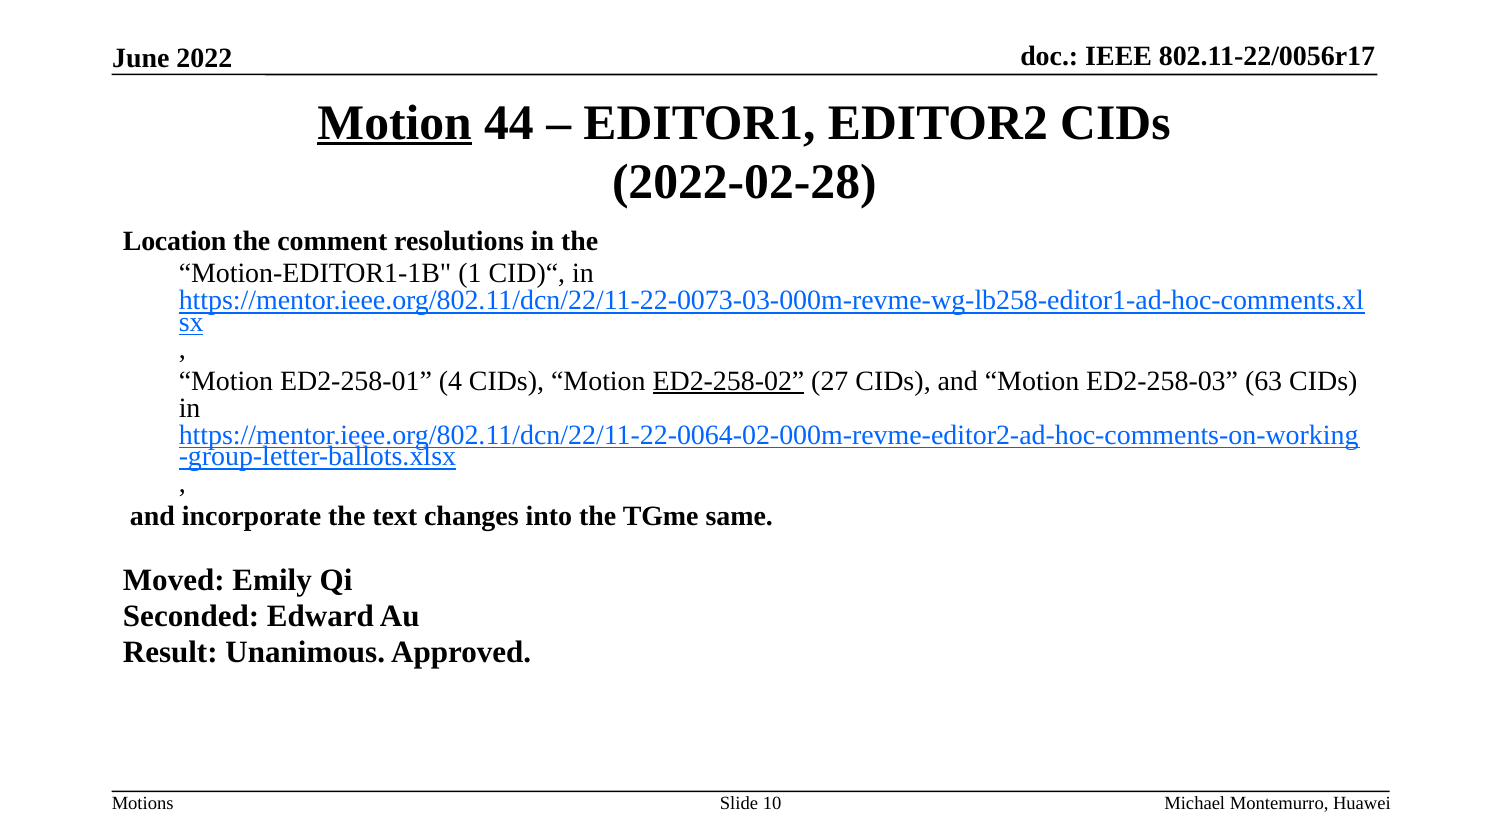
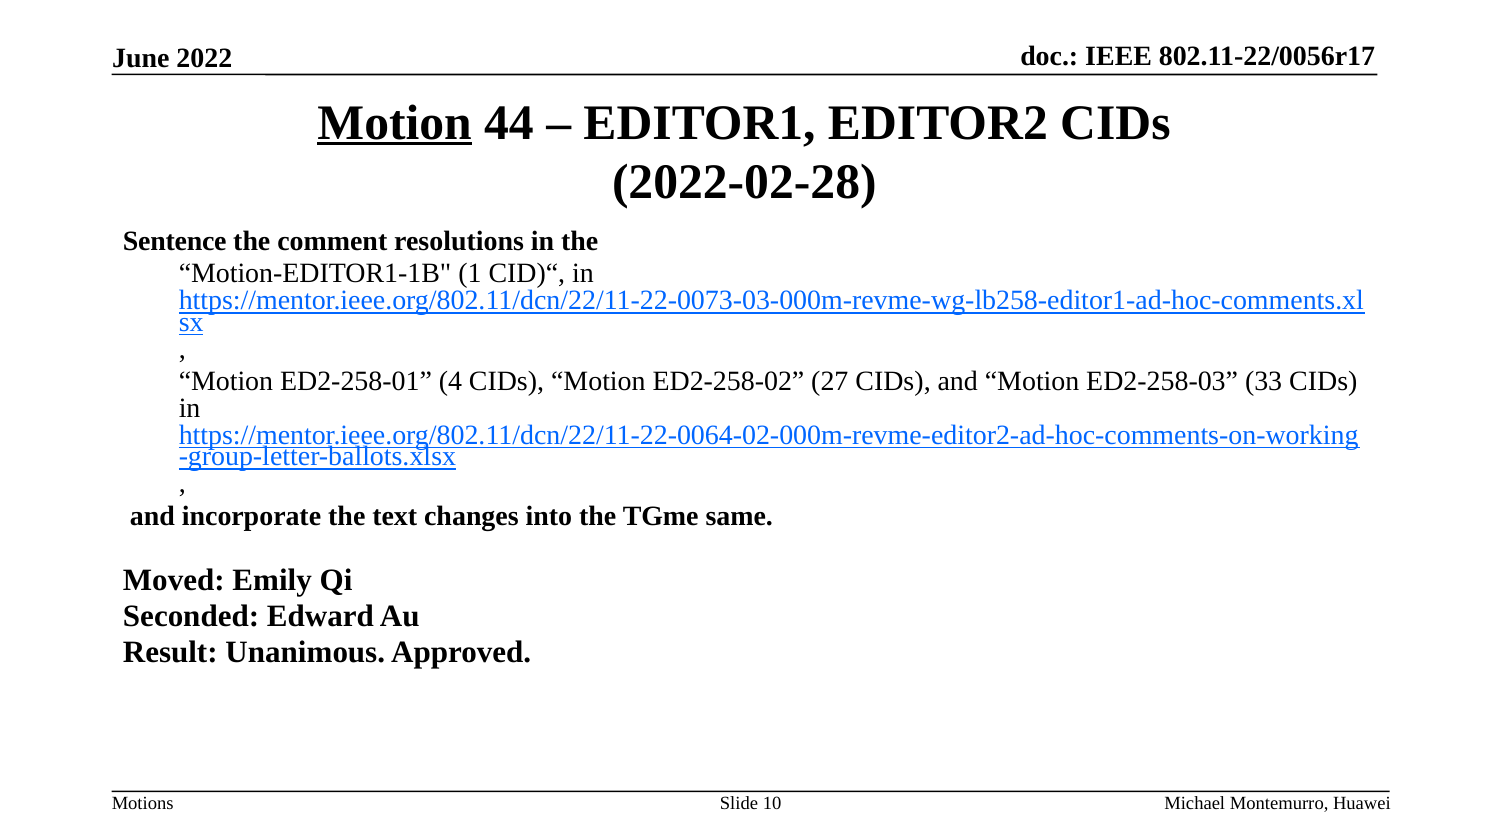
Location: Location -> Sentence
ED2-258-02 underline: present -> none
63: 63 -> 33
